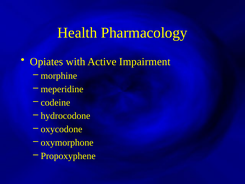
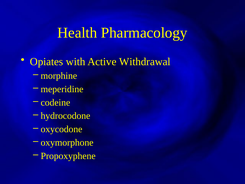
Impairment: Impairment -> Withdrawal
